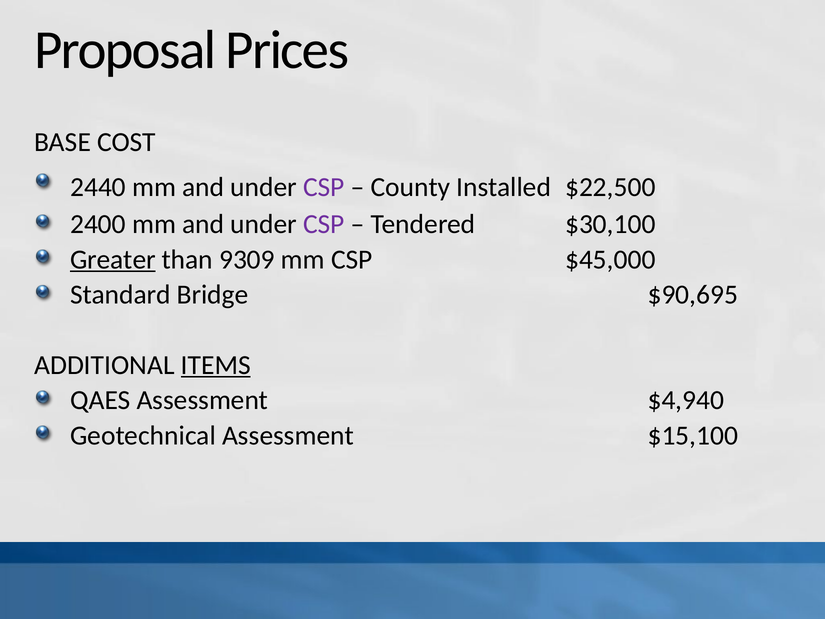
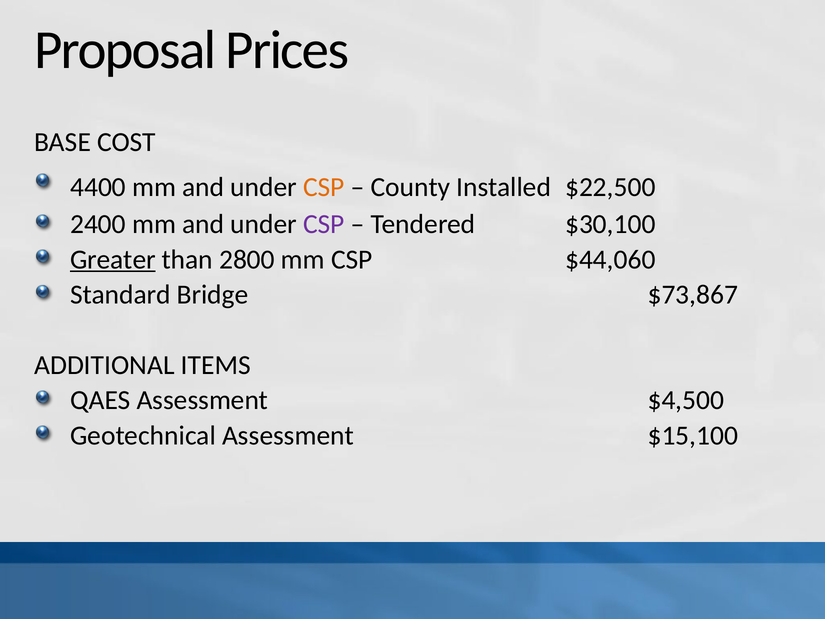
2440: 2440 -> 4400
CSP at (324, 187) colour: purple -> orange
9309: 9309 -> 2800
$45,000: $45,000 -> $44,060
$90,695: $90,695 -> $73,867
ITEMS underline: present -> none
$4,940: $4,940 -> $4,500
